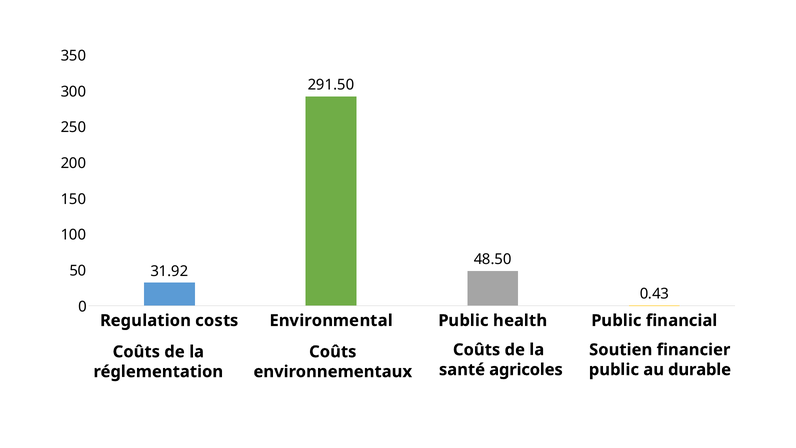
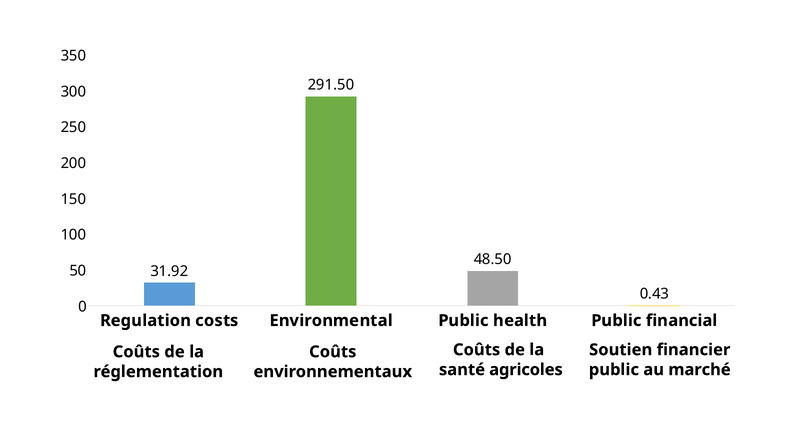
durable: durable -> marché
